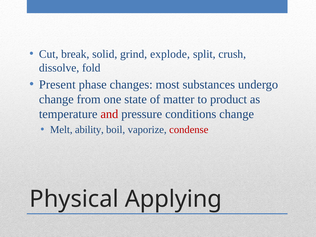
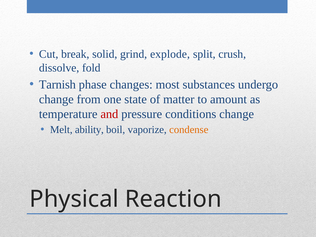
Present: Present -> Tarnish
product: product -> amount
condense colour: red -> orange
Applying: Applying -> Reaction
